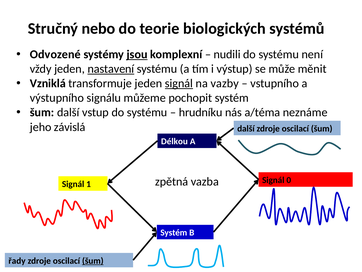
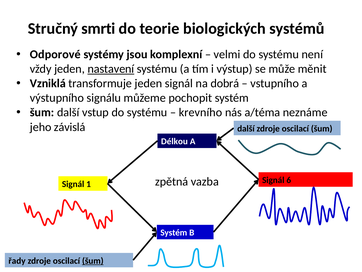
nebo: nebo -> smrti
Odvozené: Odvozené -> Odporové
jsou underline: present -> none
nudili: nudili -> velmi
signál at (179, 83) underline: present -> none
vazby: vazby -> dobrá
hrudníku: hrudníku -> krevního
0: 0 -> 6
